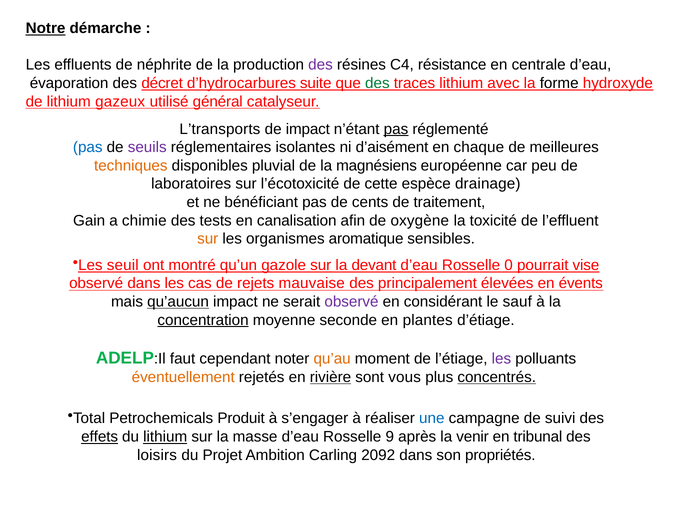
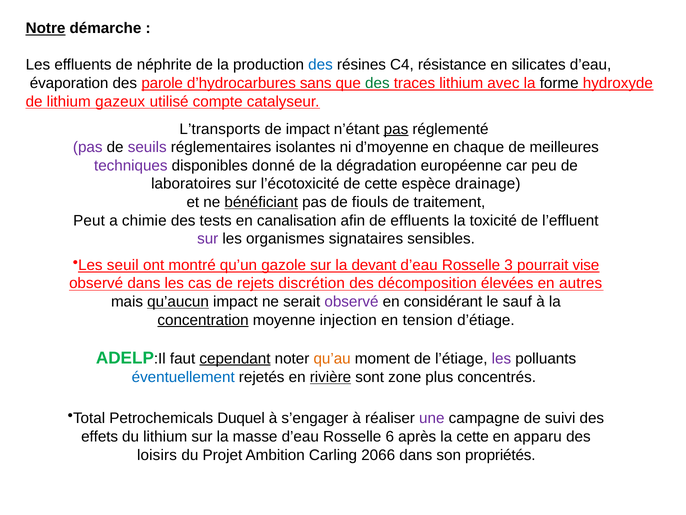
des at (321, 65) colour: purple -> blue
centrale: centrale -> silicates
décret: décret -> parole
suite: suite -> sans
général: général -> compte
pas at (88, 147) colour: blue -> purple
d’aisément: d’aisément -> d’moyenne
techniques colour: orange -> purple
pluvial: pluvial -> donné
magnésiens: magnésiens -> dégradation
bénéficiant underline: none -> present
cents: cents -> fiouls
Gain: Gain -> Peut
de oxygène: oxygène -> effluents
sur at (208, 239) colour: orange -> purple
aromatique: aromatique -> signataires
0: 0 -> 3
mauvaise: mauvaise -> discrétion
principalement: principalement -> décomposition
évents: évents -> autres
seconde: seconde -> injection
plantes: plantes -> tension
cependant underline: none -> present
éventuellement colour: orange -> blue
vous: vous -> zone
concentrés underline: present -> none
Produit: Produit -> Duquel
une colour: blue -> purple
effets underline: present -> none
lithium at (165, 436) underline: present -> none
9: 9 -> 6
la venir: venir -> cette
tribunal: tribunal -> apparu
2092: 2092 -> 2066
